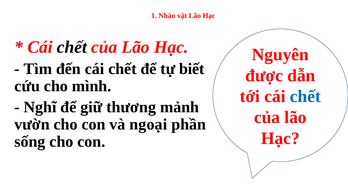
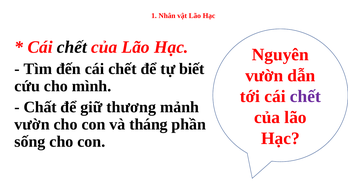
được at (264, 75): được -> vườn
chết at (305, 96) colour: blue -> purple
Nghĩ: Nghĩ -> Chất
ngoại: ngoại -> tháng
